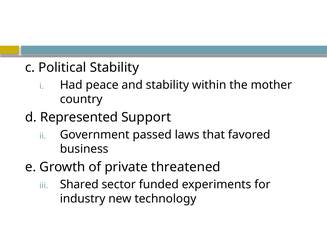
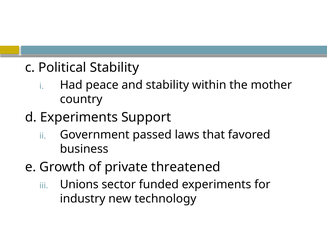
d Represented: Represented -> Experiments
Shared: Shared -> Unions
